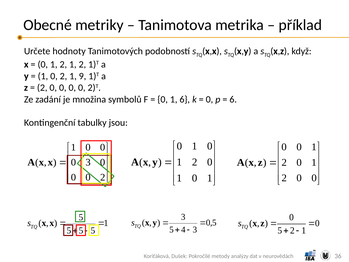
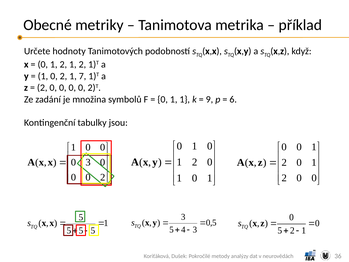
9: 9 -> 7
1 6: 6 -> 1
0 at (209, 99): 0 -> 9
